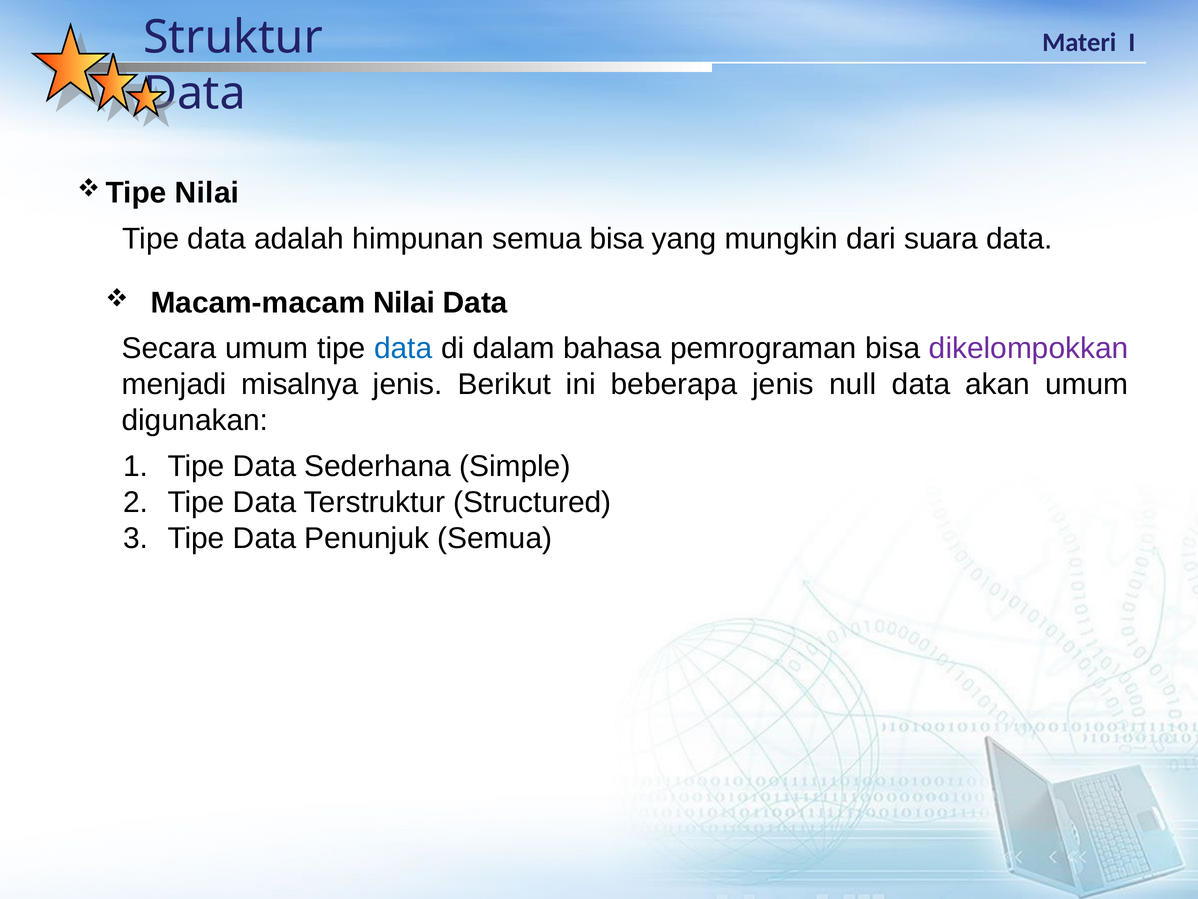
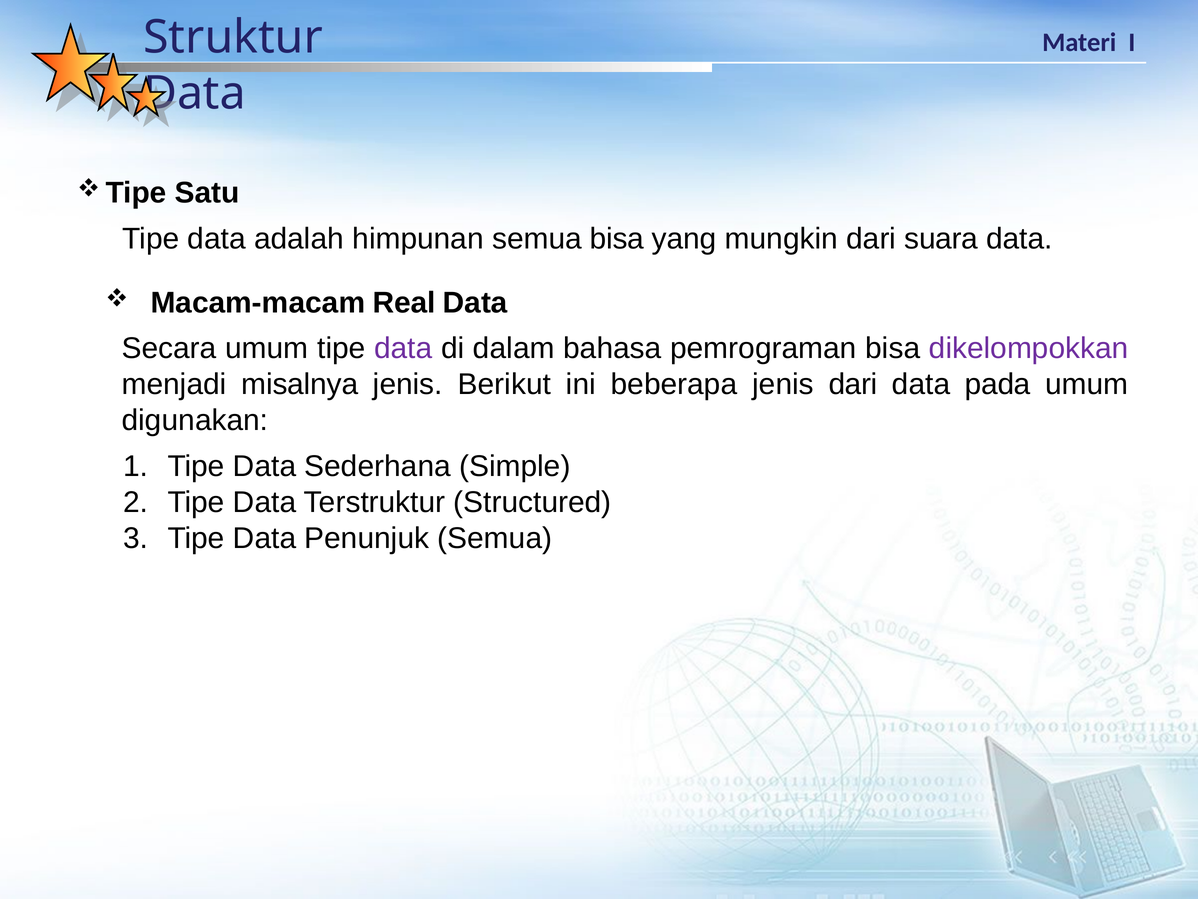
Nilai at (207, 193): Nilai -> Satu
Macam-macam Nilai: Nilai -> Real
data at (403, 348) colour: blue -> purple
jenis null: null -> dari
akan: akan -> pada
